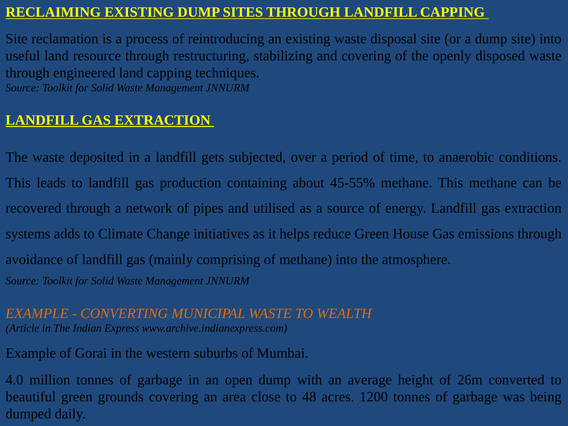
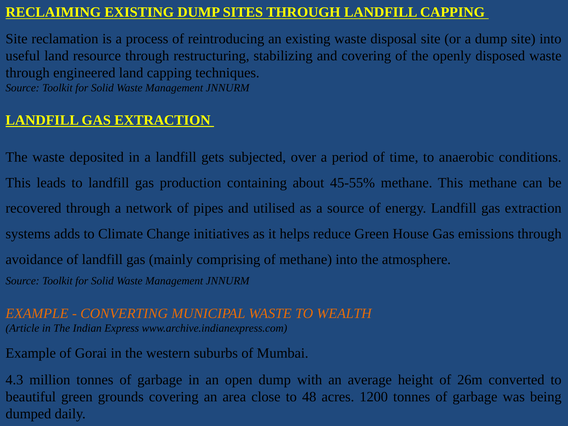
4.0: 4.0 -> 4.3
